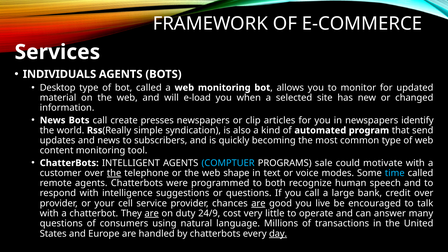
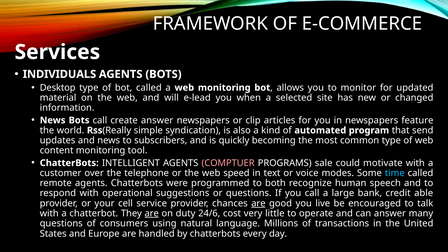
e-load: e-load -> e-lead
create presses: presses -> answer
identify: identify -> feature
COMPTUER colour: light blue -> pink
the at (114, 173) underline: present -> none
shape: shape -> speed
intelligence: intelligence -> operational
credit over: over -> able
24/9: 24/9 -> 24/6
day underline: present -> none
